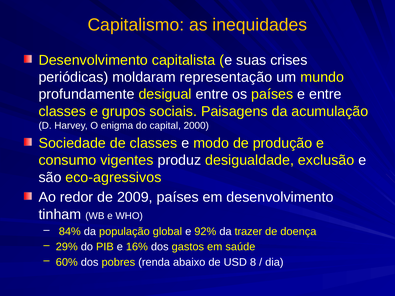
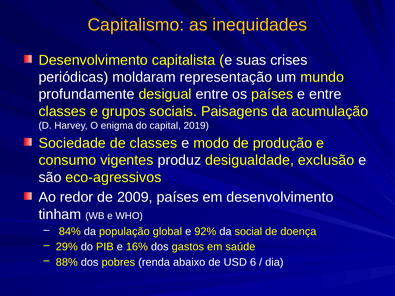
2000: 2000 -> 2019
trazer: trazer -> social
60%: 60% -> 88%
8: 8 -> 6
